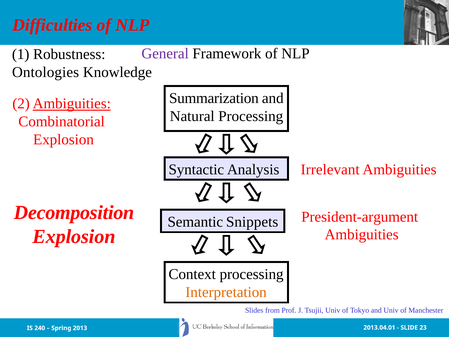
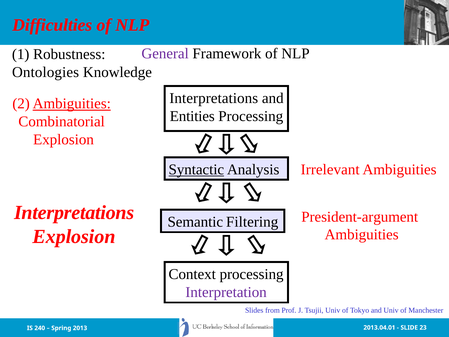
Summarization at (214, 98): Summarization -> Interpretations
Natural: Natural -> Entities
Syntactic underline: none -> present
Decomposition at (74, 212): Decomposition -> Interpretations
Snippets: Snippets -> Filtering
Interpretation colour: orange -> purple
